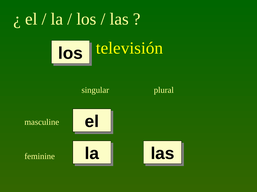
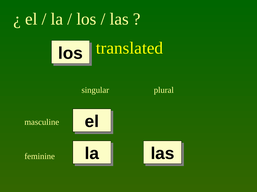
televisión: televisión -> translated
